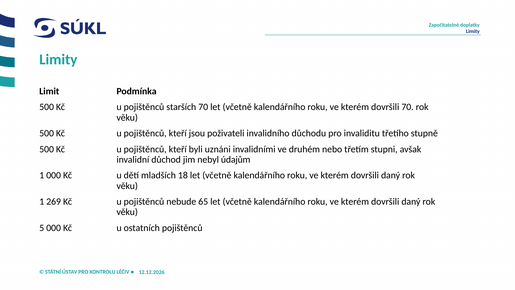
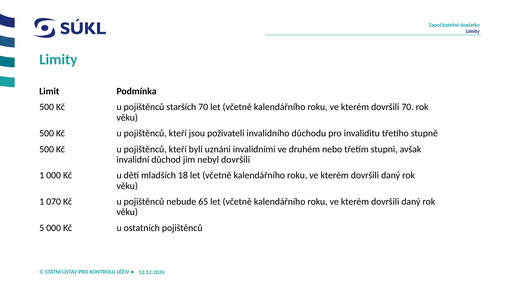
nebyl údajům: údajům -> dovršili
269: 269 -> 070
